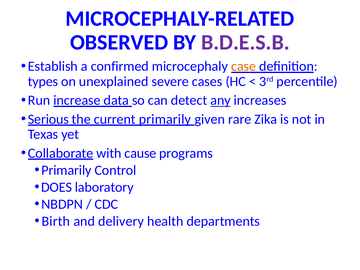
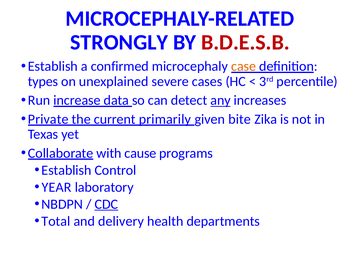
OBSERVED: OBSERVED -> STRONGLY
B.D.E.S.B colour: purple -> red
Serious: Serious -> Private
rare: rare -> bite
Primarily at (66, 170): Primarily -> Establish
DOES: DOES -> YEAR
CDC underline: none -> present
Birth: Birth -> Total
